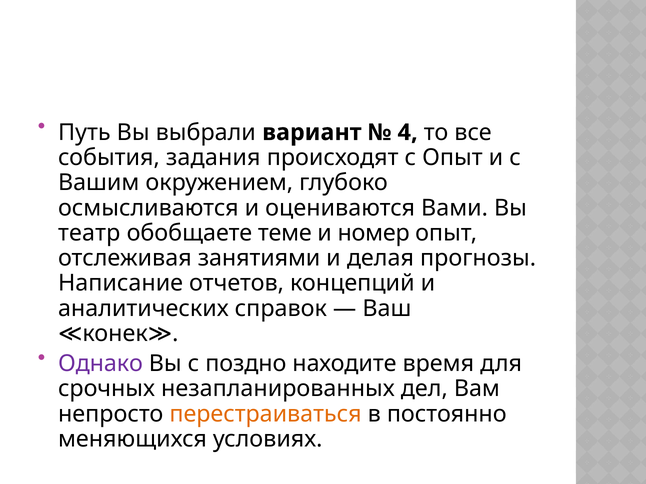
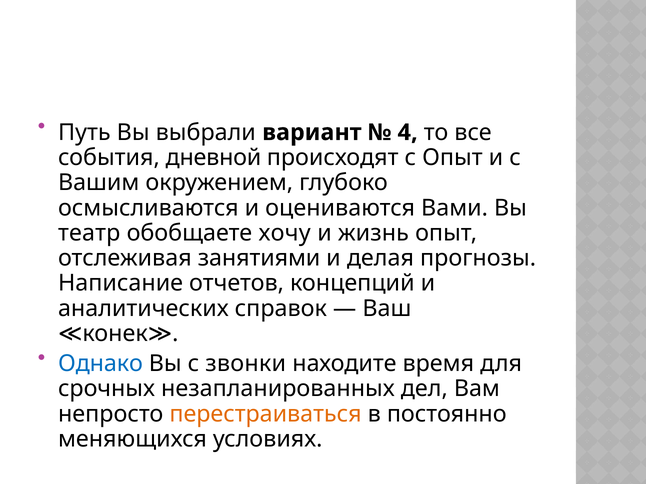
задания: задания -> дневной
теме: теме -> хочу
номер: номер -> жизнь
Однако colour: purple -> blue
поздно: поздно -> звонки
